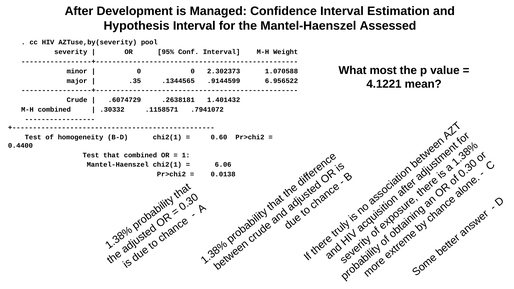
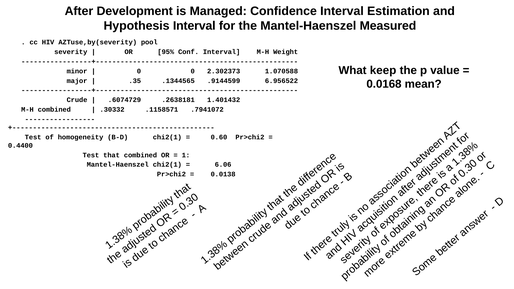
Assessed: Assessed -> Measured
most: most -> keep
4.1221: 4.1221 -> 0.0168
